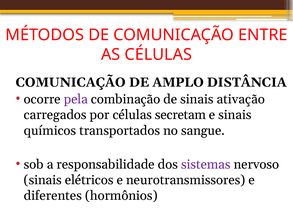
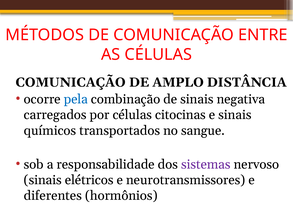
pela colour: purple -> blue
ativação: ativação -> negativa
secretam: secretam -> citocinas
